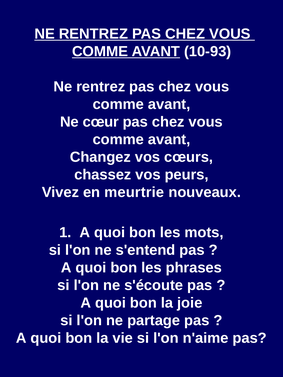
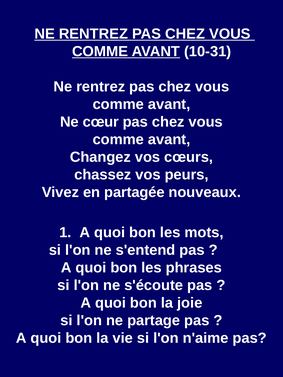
10-93: 10-93 -> 10-31
meurtrie: meurtrie -> partagée
